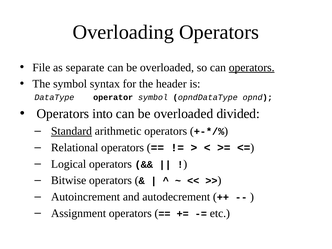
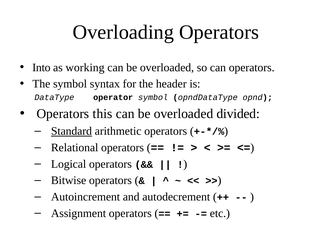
File: File -> Into
separate: separate -> working
operators at (252, 67) underline: present -> none
into: into -> this
